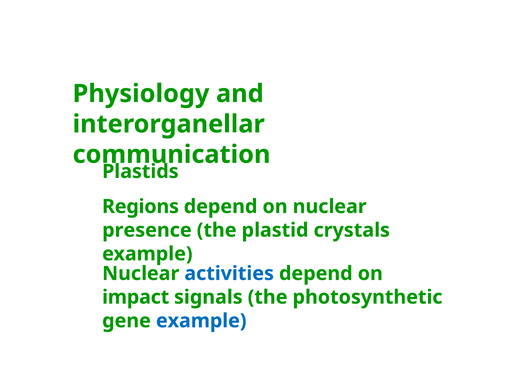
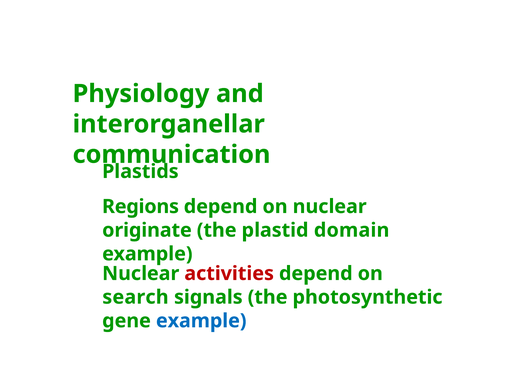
presence: presence -> originate
crystals: crystals -> domain
activities colour: blue -> red
impact: impact -> search
